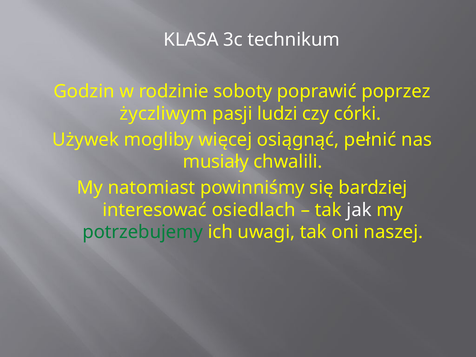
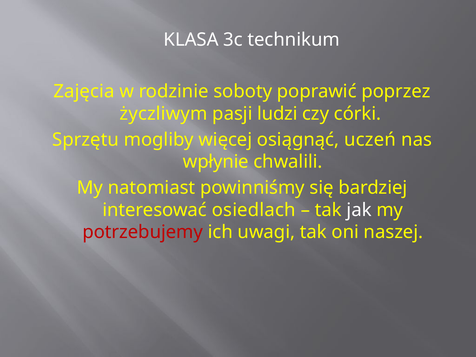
Godzin: Godzin -> Zajęcia
Używek: Używek -> Sprzętu
pełnić: pełnić -> uczeń
musiały: musiały -> wpłynie
potrzebujemy colour: green -> red
